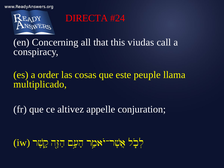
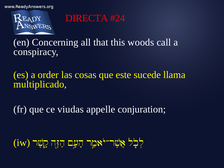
viudas: viudas -> woods
peuple: peuple -> sucede
altivez: altivez -> viudas
